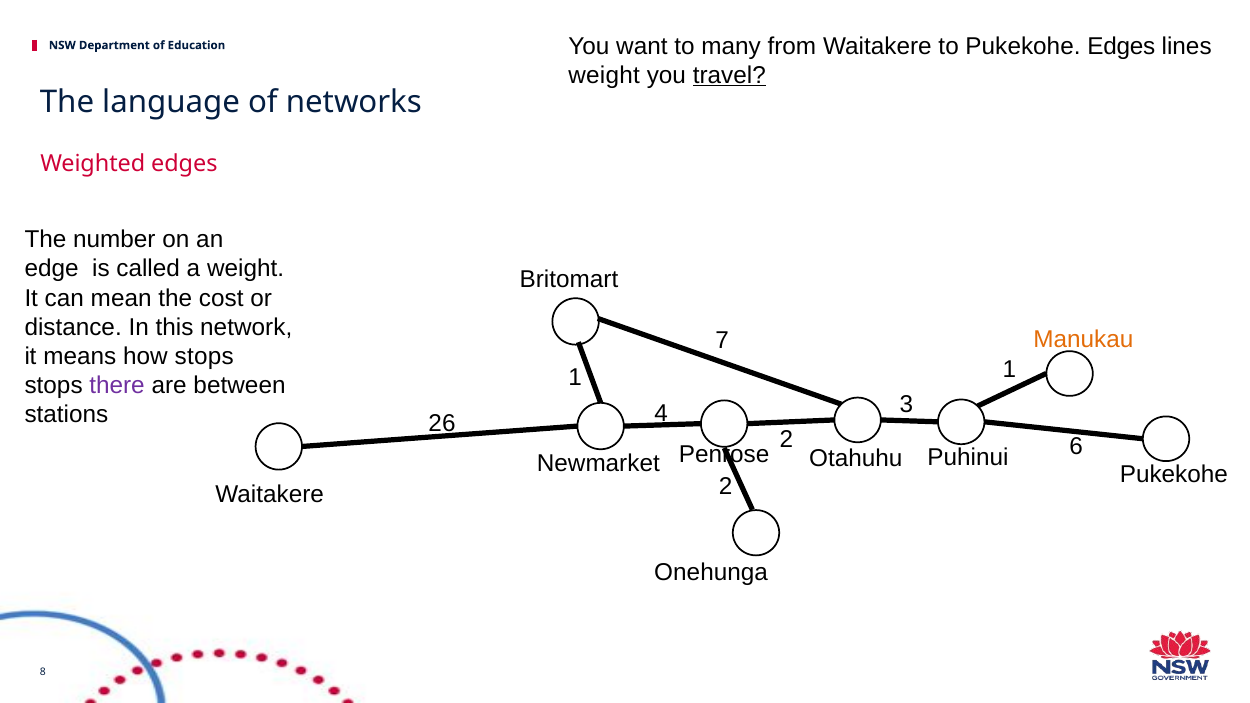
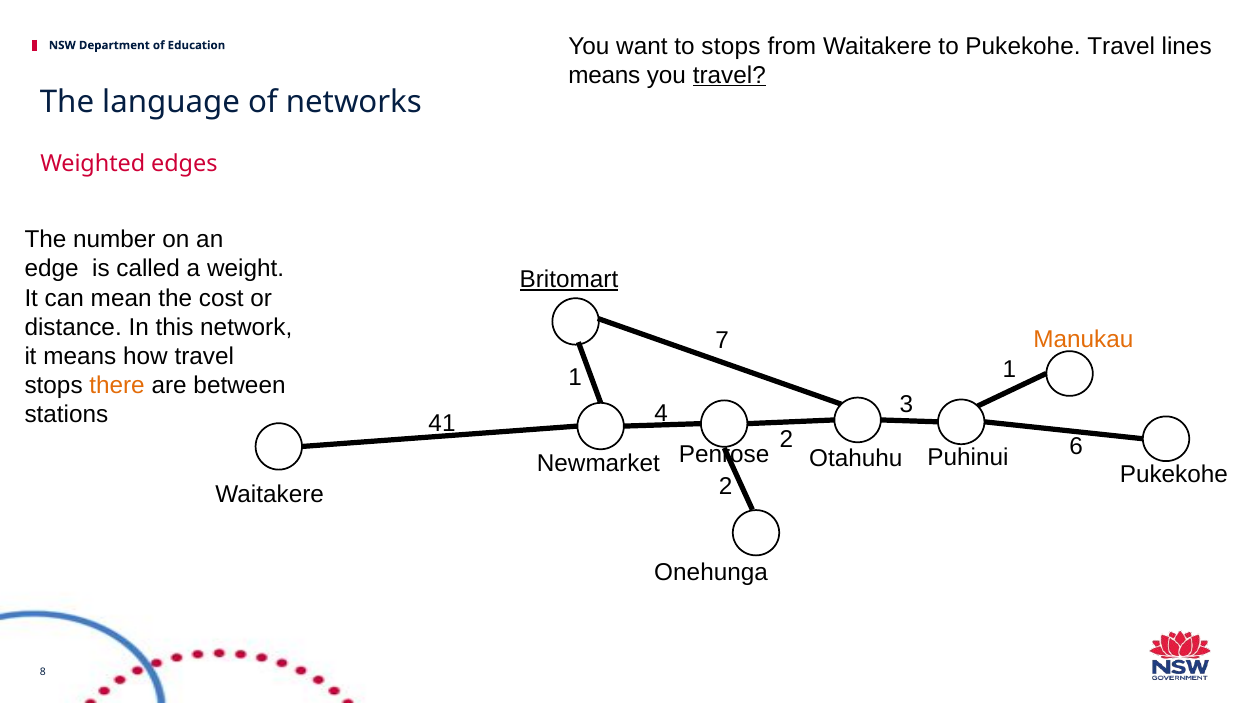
to many: many -> stops
Pukekohe Edges: Edges -> Travel
weight at (604, 75): weight -> means
Britomart underline: none -> present
how stops: stops -> travel
there colour: purple -> orange
26: 26 -> 41
